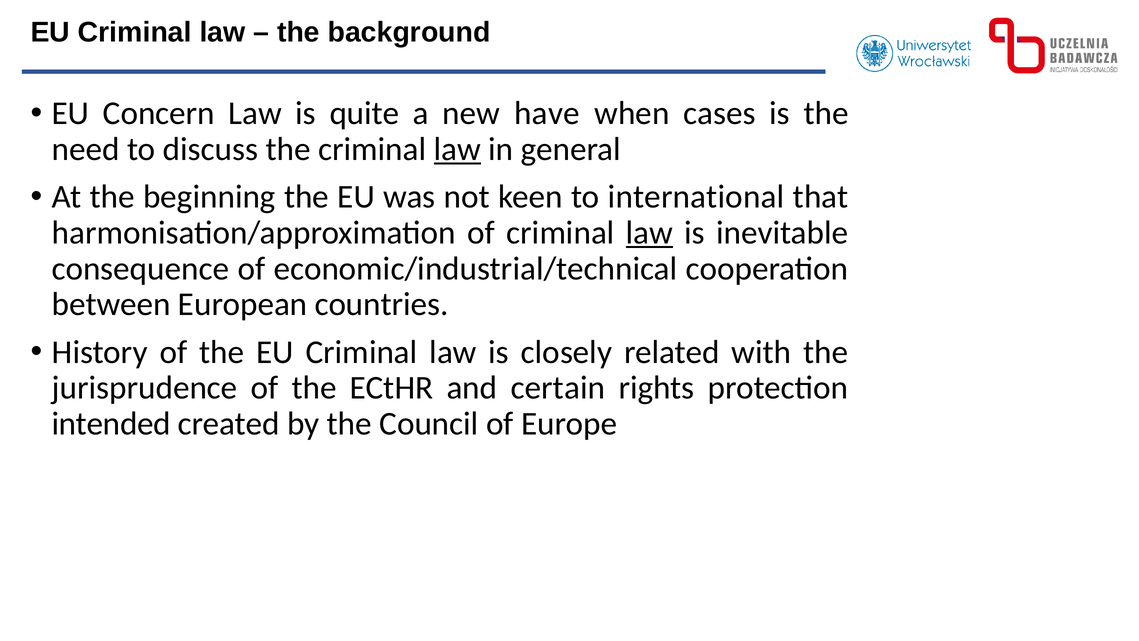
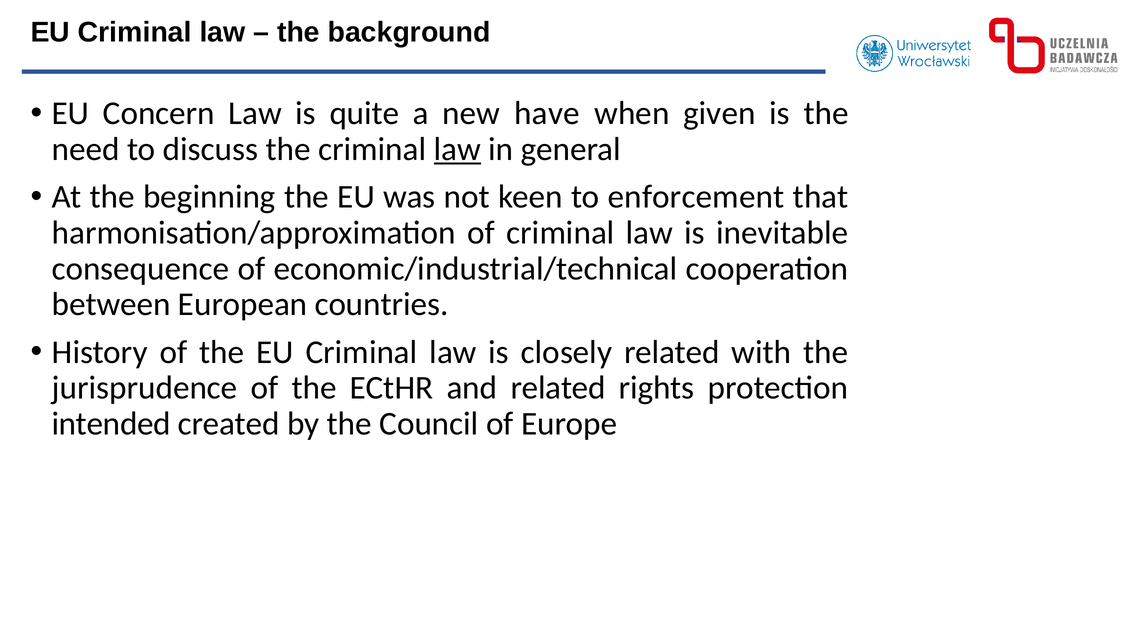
cases: cases -> given
international: international -> enforcement
law at (649, 233) underline: present -> none
and certain: certain -> related
